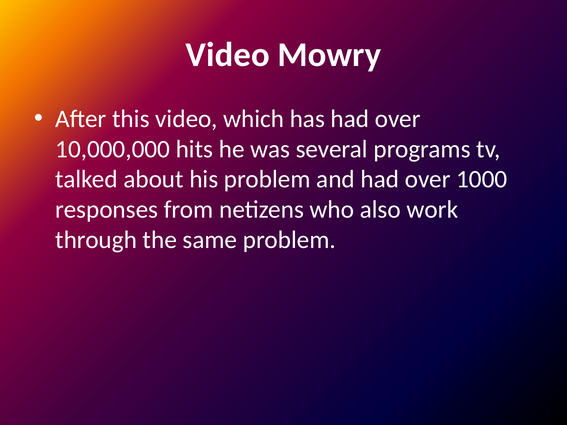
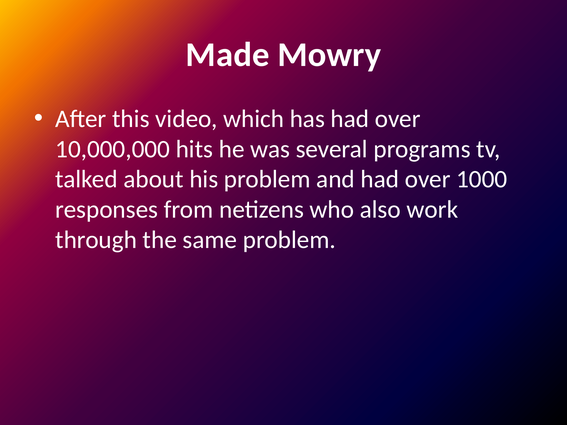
Video at (228, 55): Video -> Made
